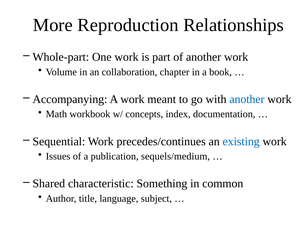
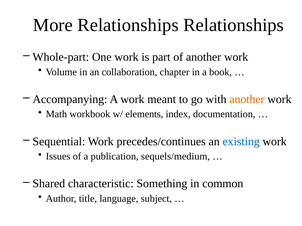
More Reproduction: Reproduction -> Relationships
another at (247, 99) colour: blue -> orange
concepts: concepts -> elements
